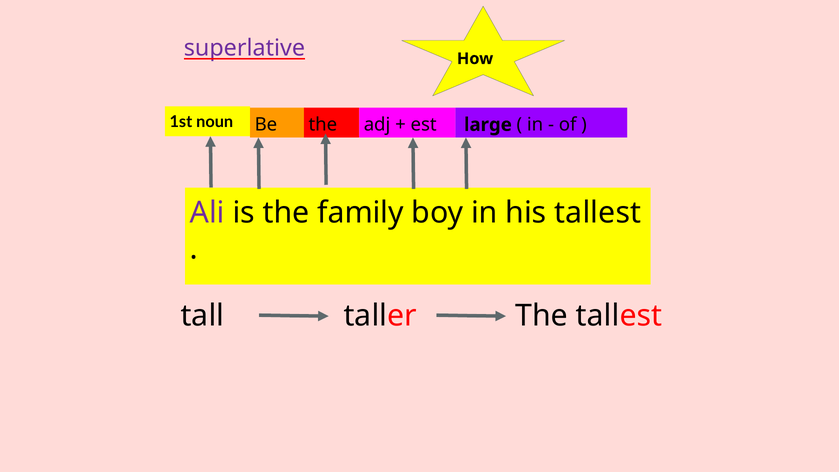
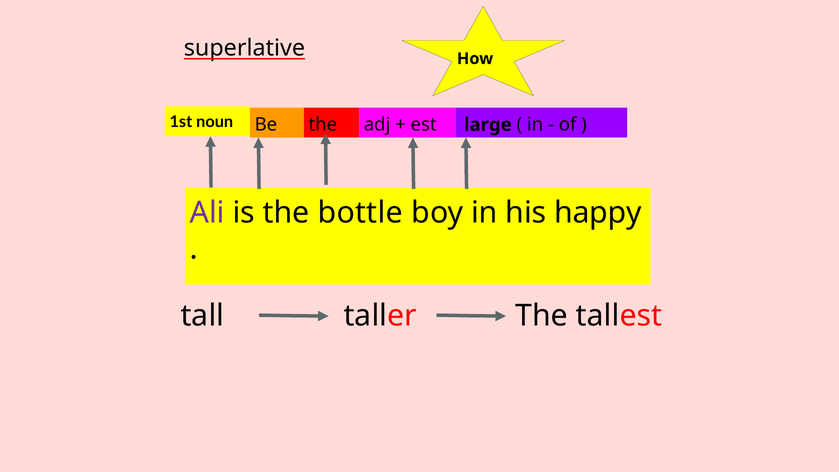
superlative colour: purple -> black
family: family -> bottle
his tallest: tallest -> happy
